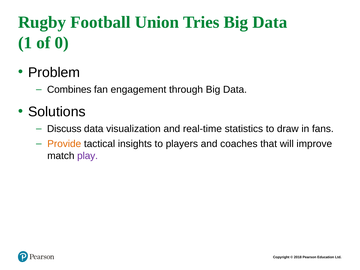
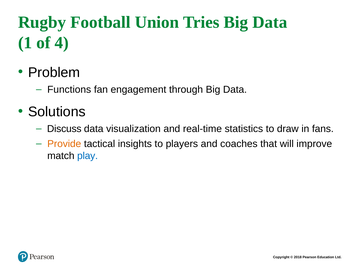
0: 0 -> 4
Combines: Combines -> Functions
play colour: purple -> blue
